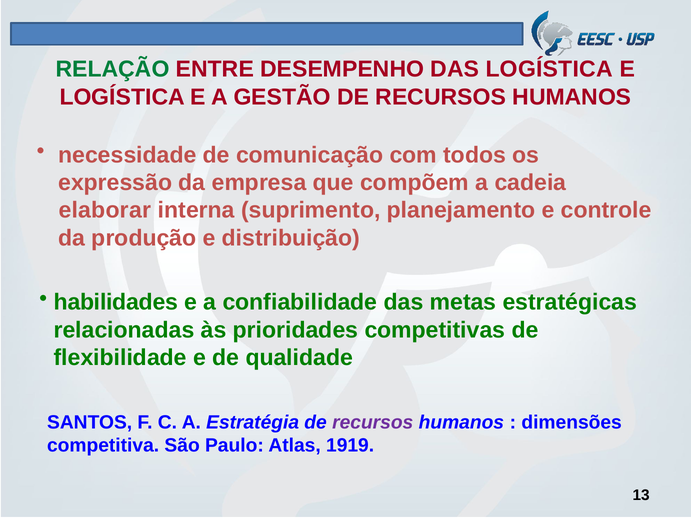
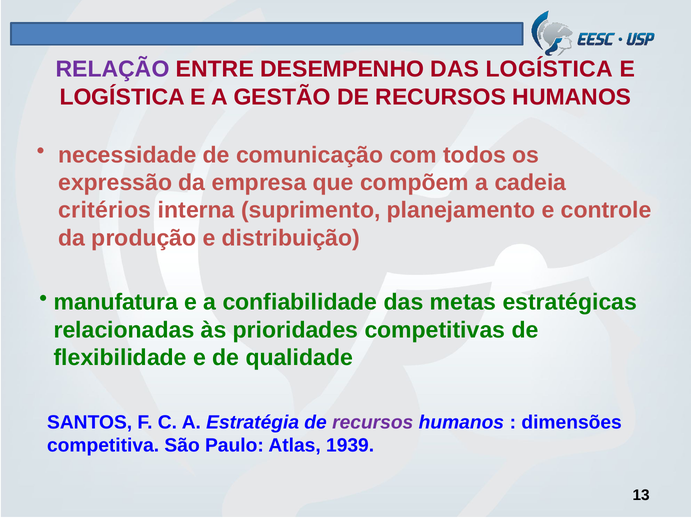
RELAÇÃO colour: green -> purple
elaborar: elaborar -> critérios
habilidades: habilidades -> manufatura
1919: 1919 -> 1939
